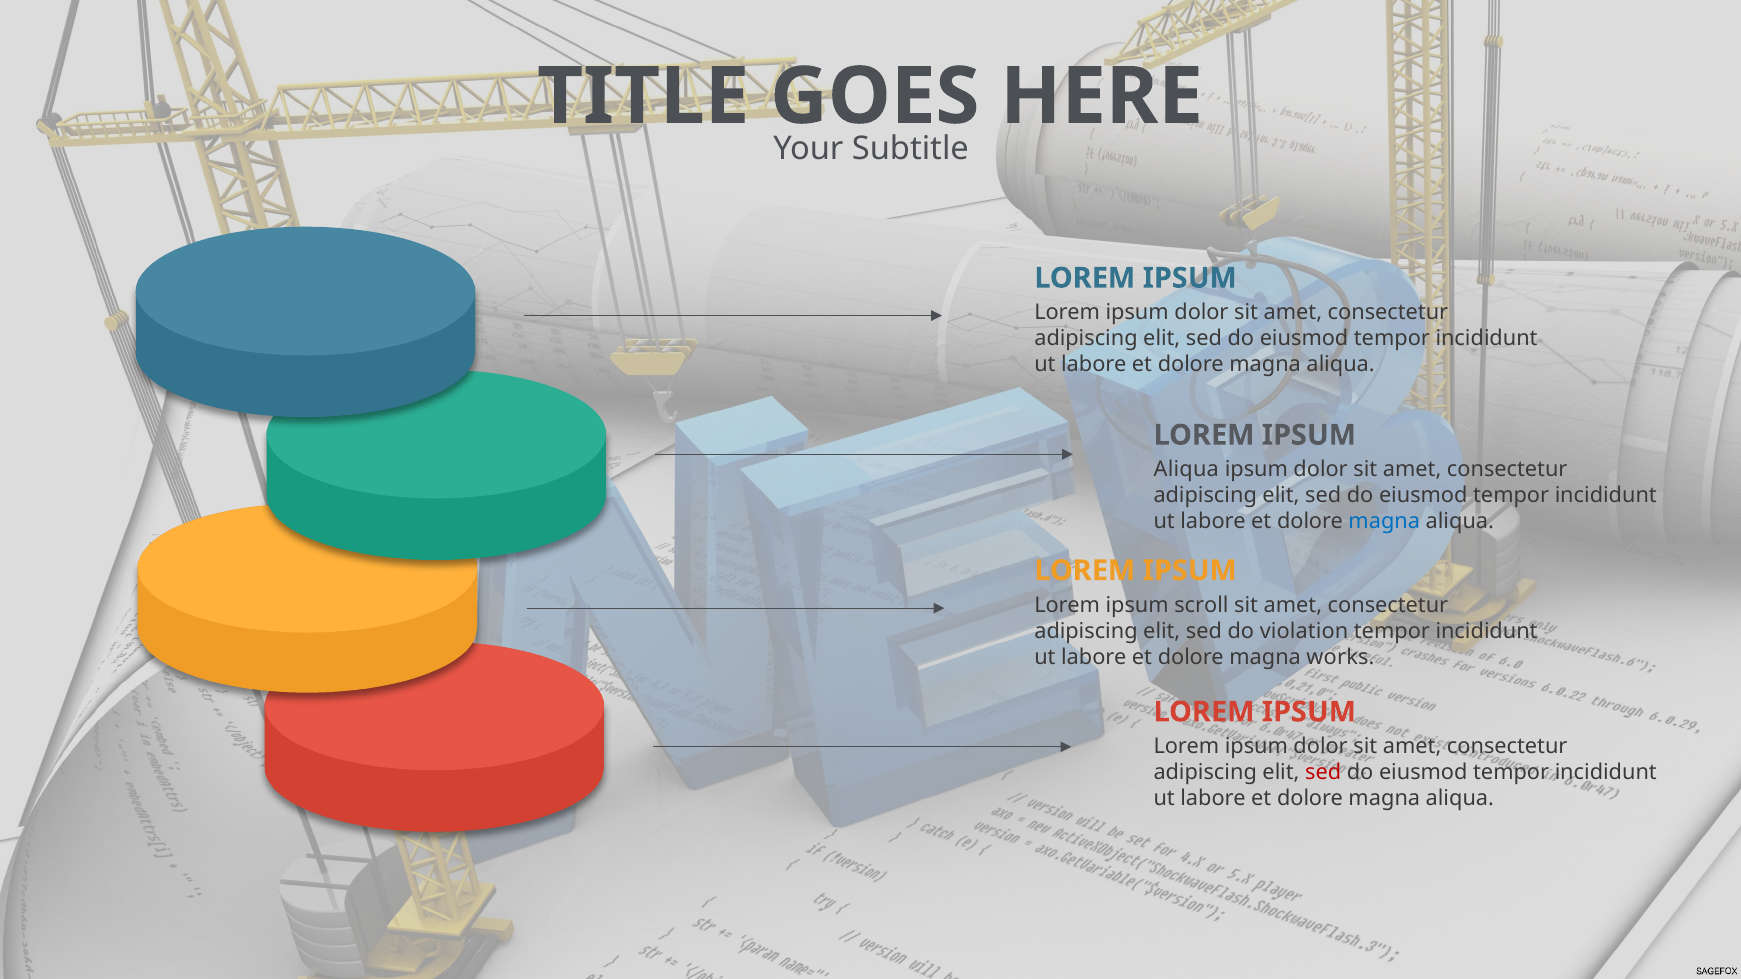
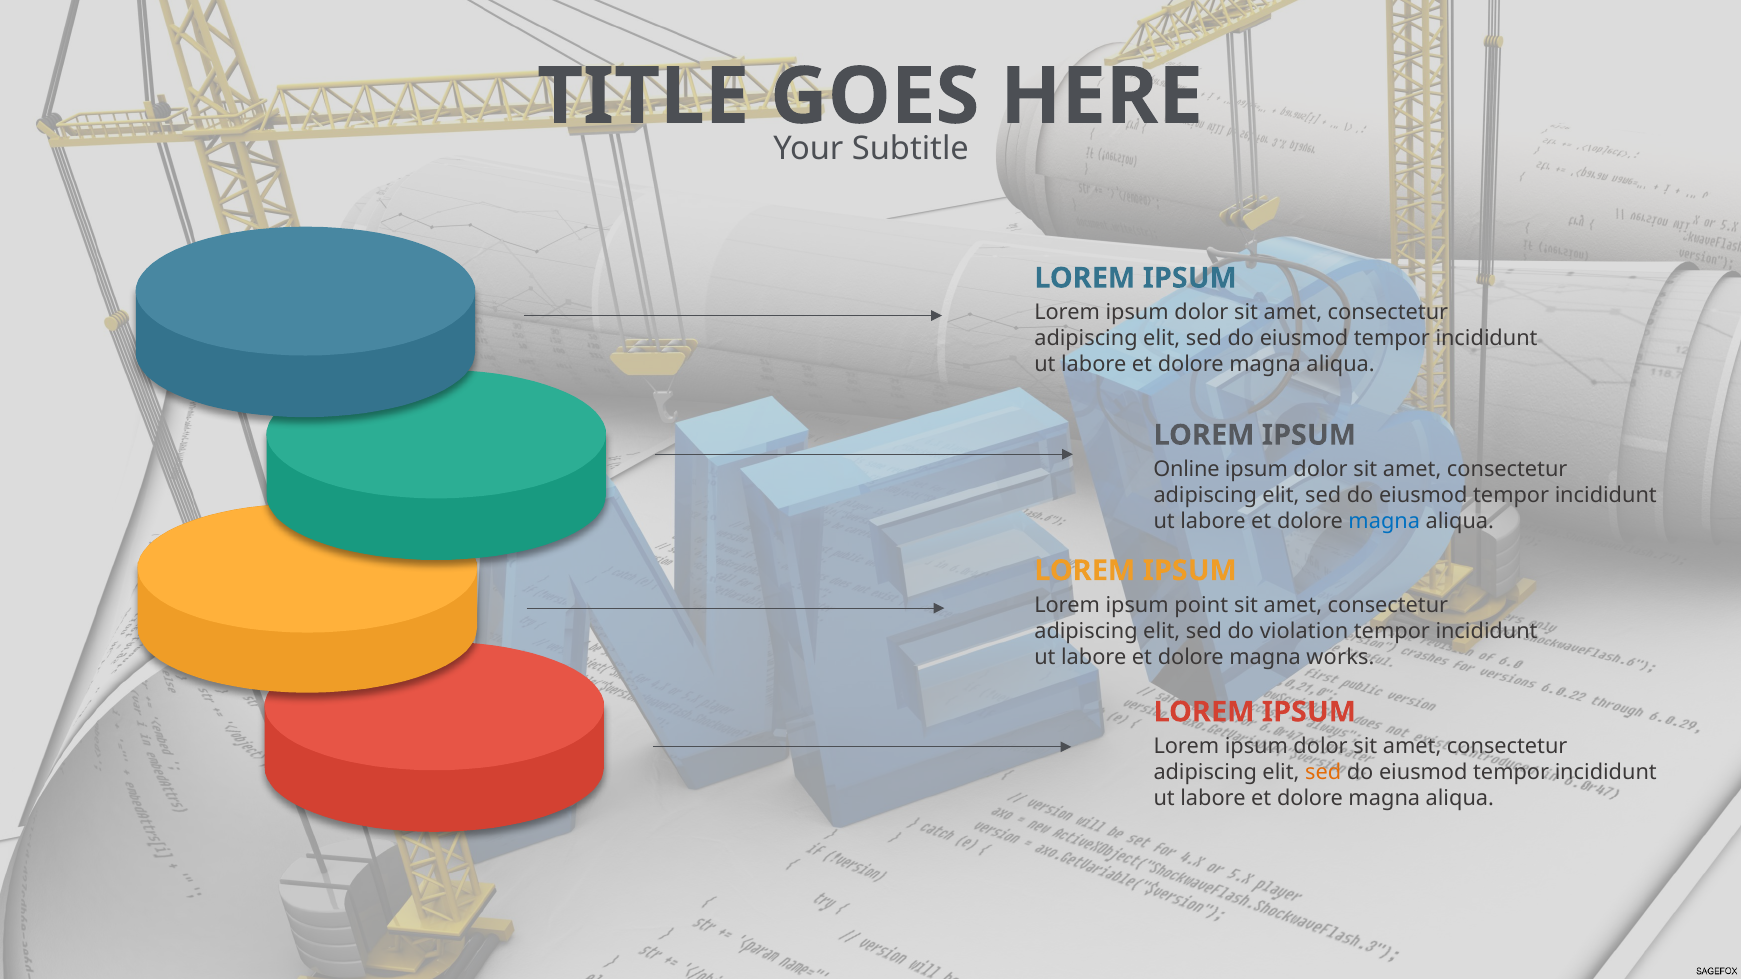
Aliqua at (1186, 470): Aliqua -> Online
scroll: scroll -> point
sed at (1323, 773) colour: red -> orange
